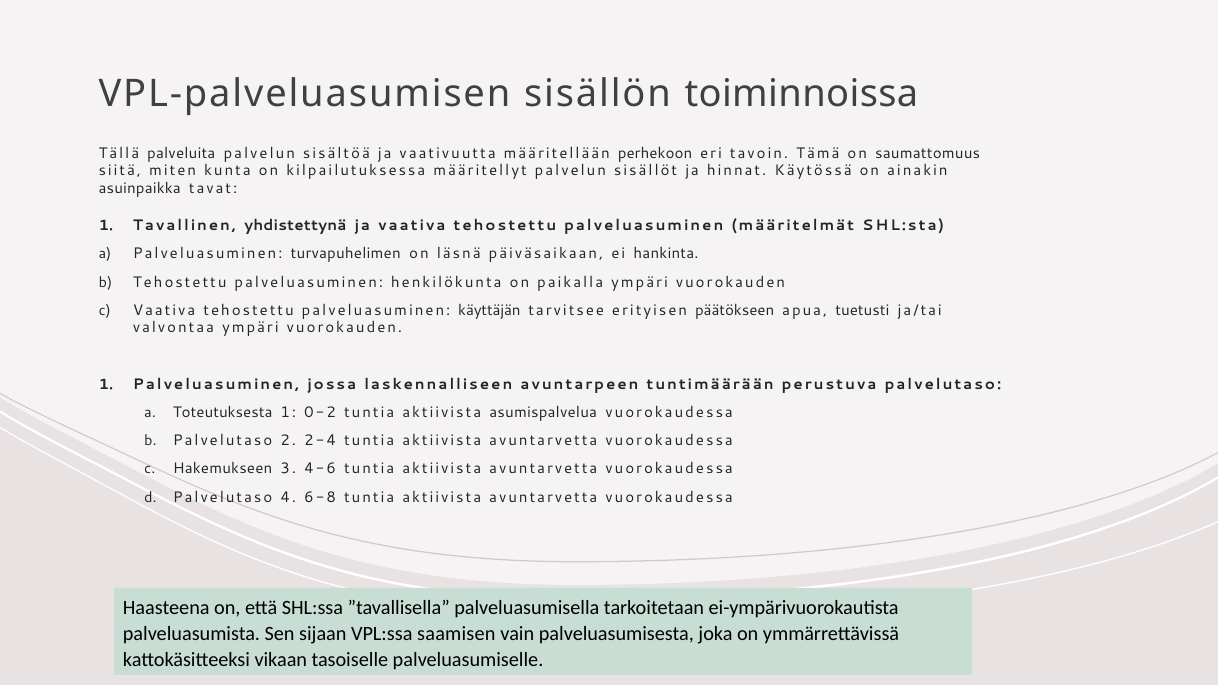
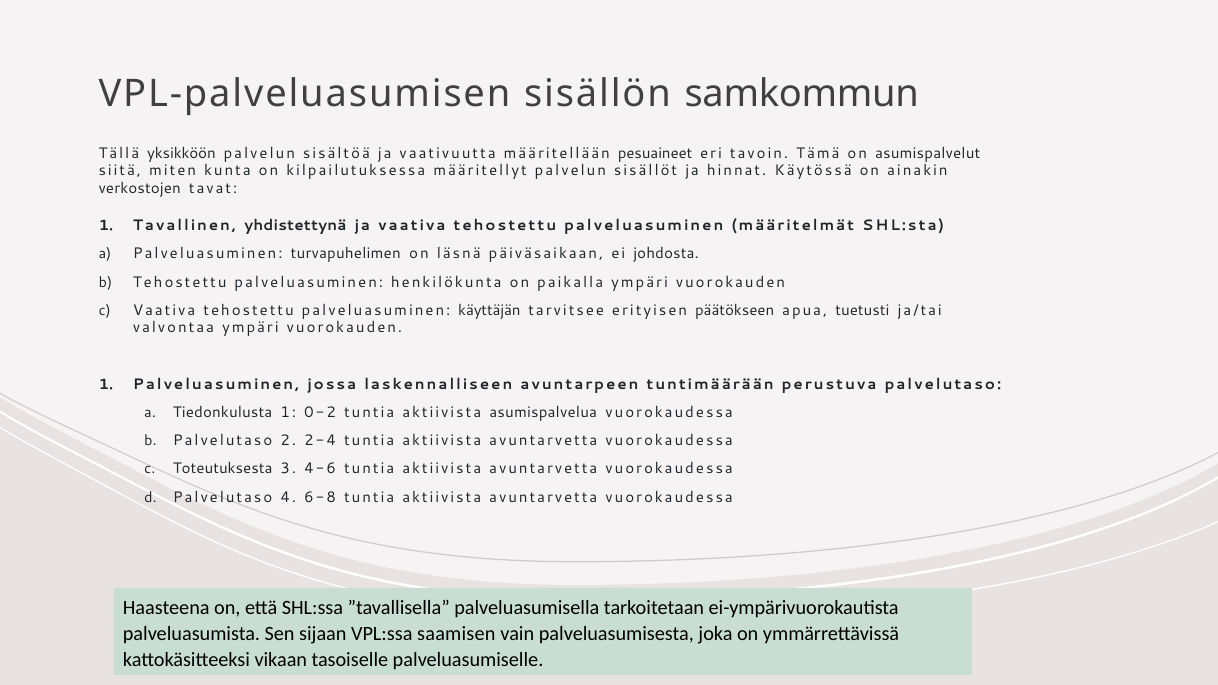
toiminnoissa: toiminnoissa -> samkommun
palveluita: palveluita -> yksikköön
perhekoon: perhekoon -> pesuaineet
saumattomuus: saumattomuus -> asumispalvelut
asuinpaikka: asuinpaikka -> verkostojen
hankinta: hankinta -> johdosta
Toteutuksesta: Toteutuksesta -> Tiedonkulusta
Hakemukseen: Hakemukseen -> Toteutuksesta
